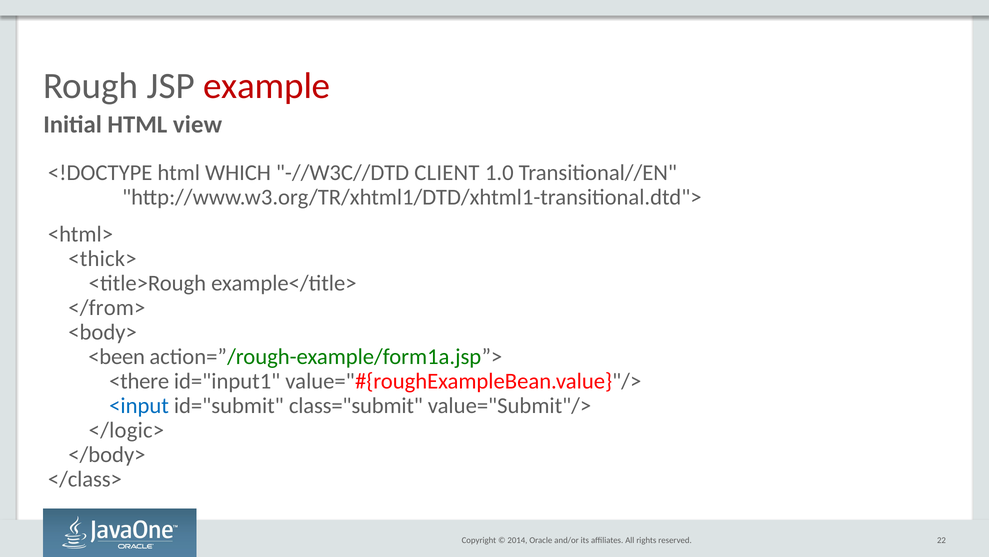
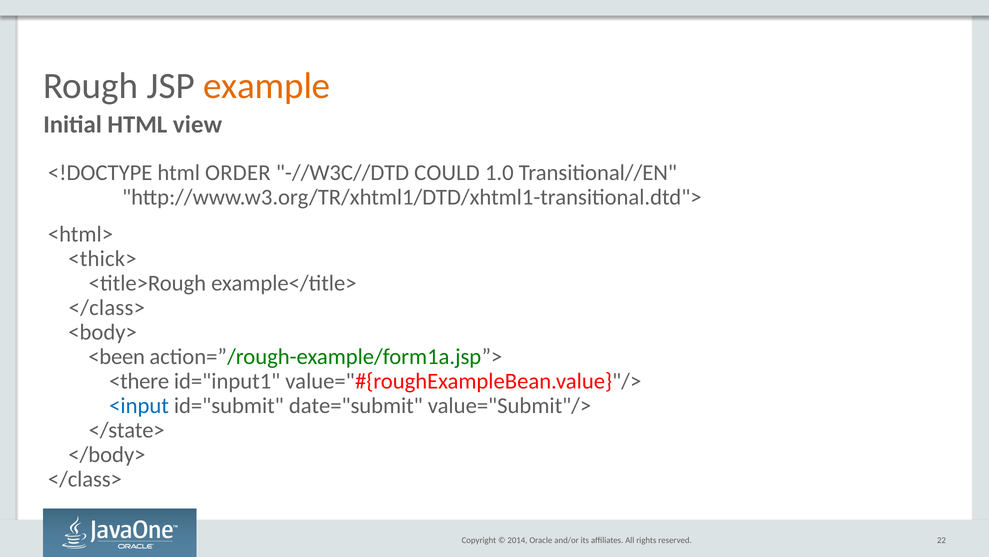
example colour: red -> orange
WHICH: WHICH -> ORDER
CLIENT: CLIENT -> COULD
</from> at (107, 308): </from> -> </class>
class="submit: class="submit -> date="submit
</logic>: </logic> -> </state>
